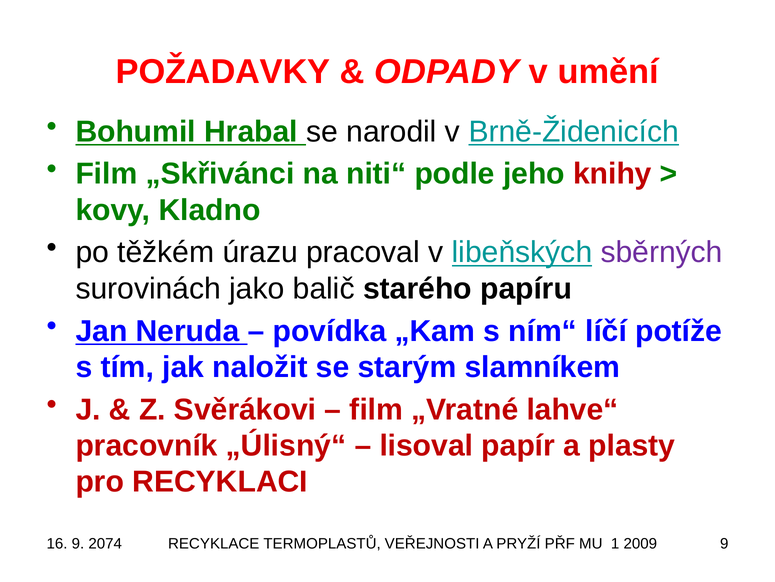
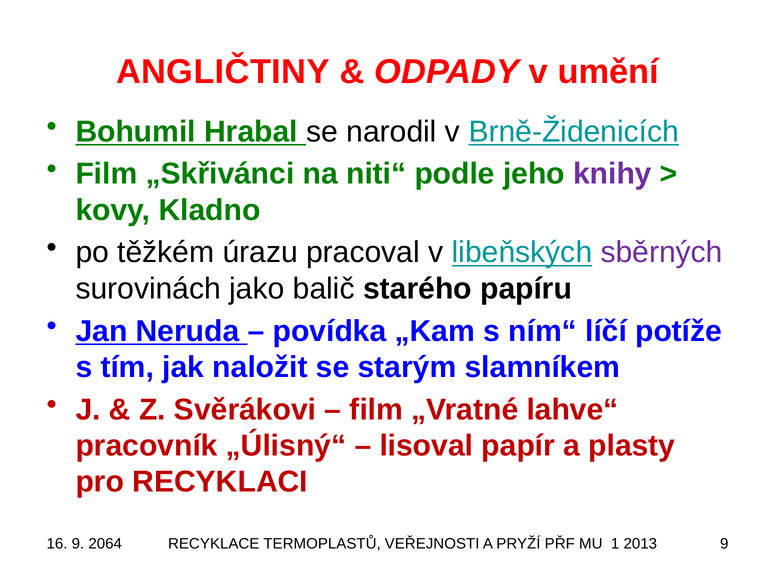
POŽADAVKY: POŽADAVKY -> ANGLIČTINY
knihy colour: red -> purple
2074: 2074 -> 2064
2009: 2009 -> 2013
